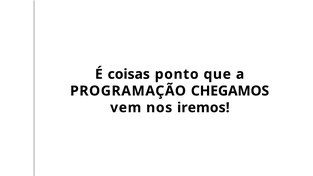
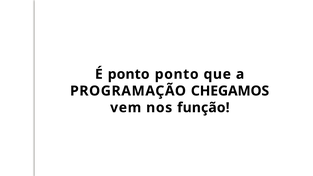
É coisas: coisas -> ponto
iremos: iremos -> função
